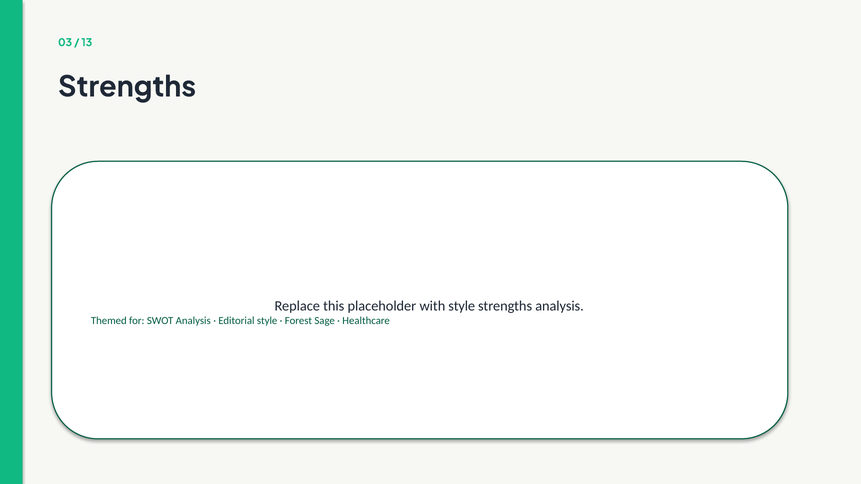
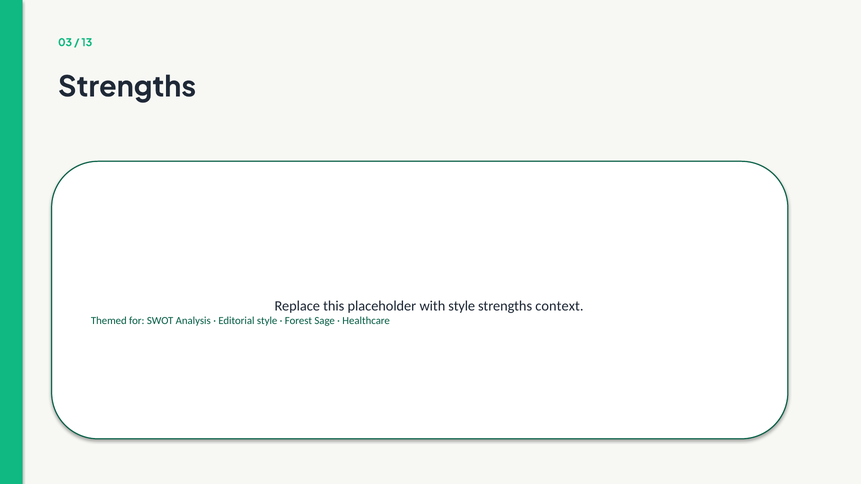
strengths analysis: analysis -> context
